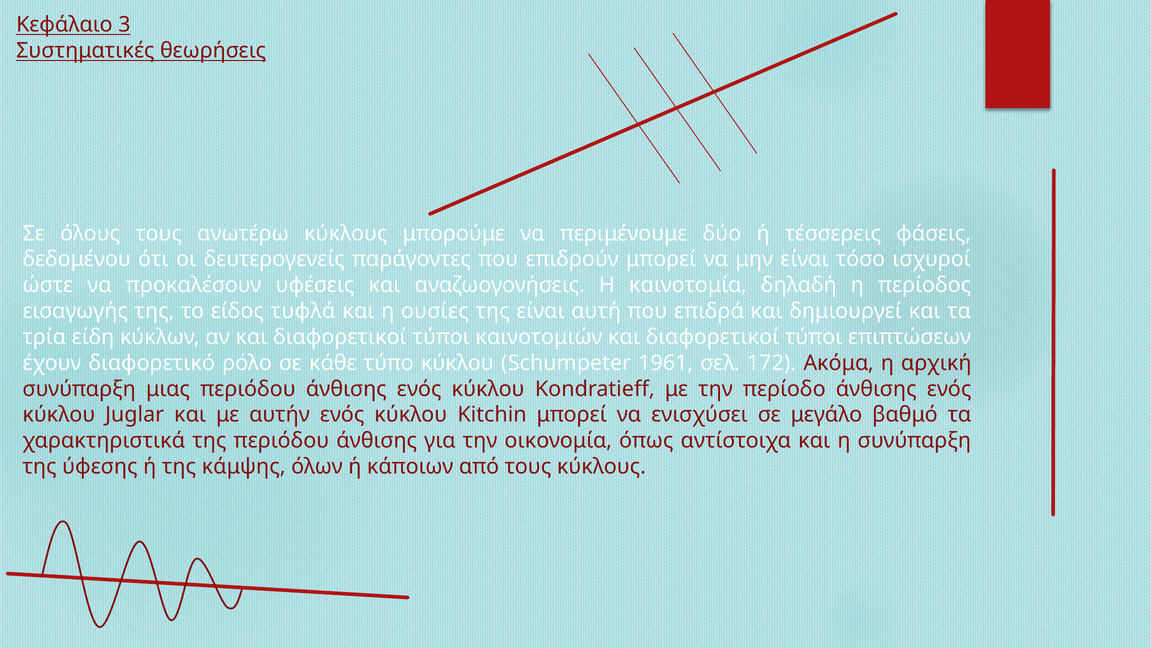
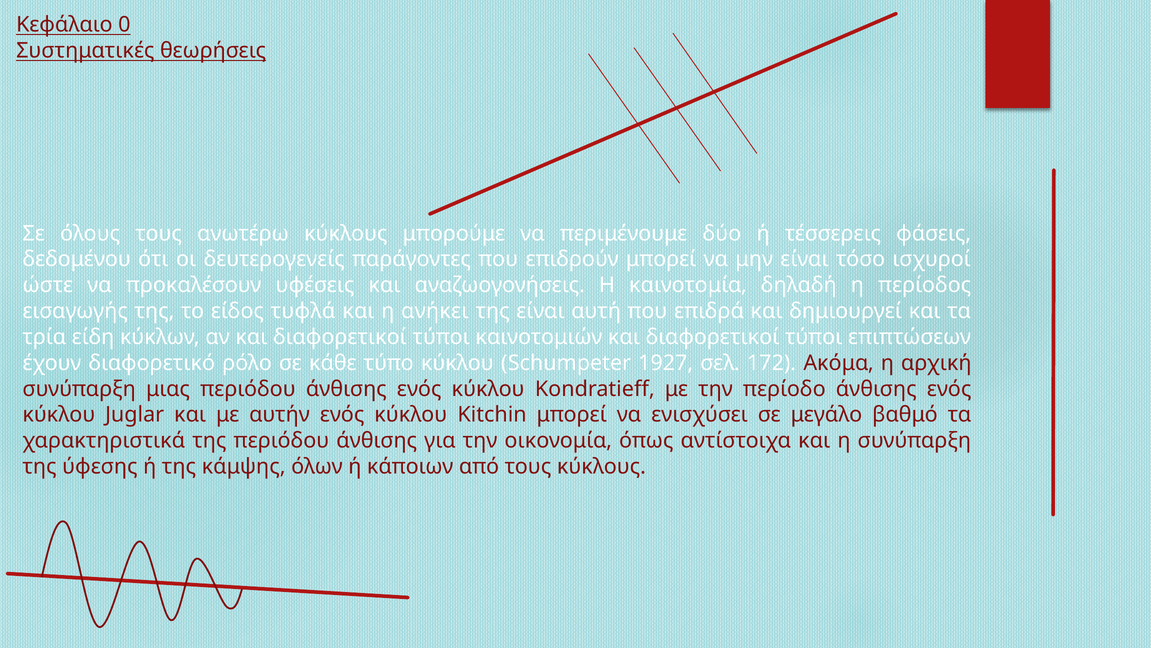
3: 3 -> 0
ουσίες: ουσίες -> ανήκει
1961: 1961 -> 1927
